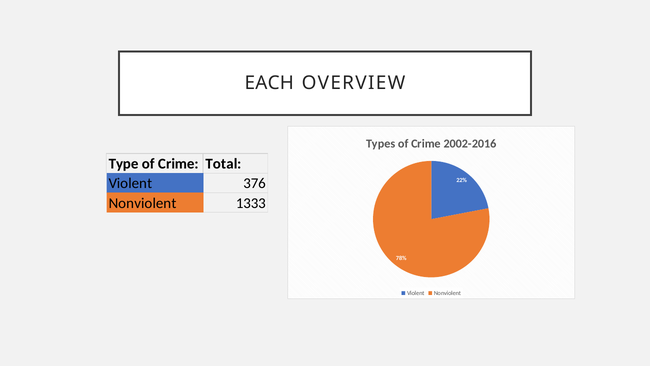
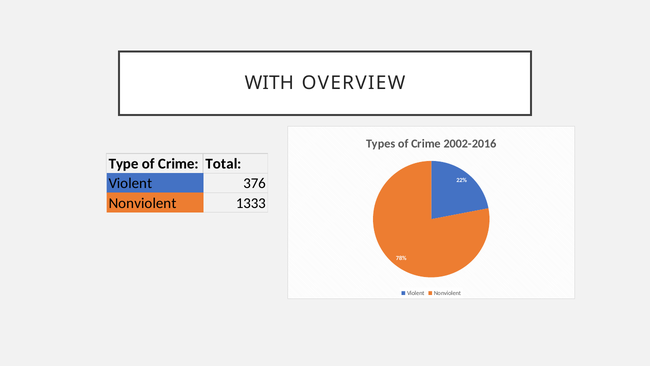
EACH: EACH -> WITH
